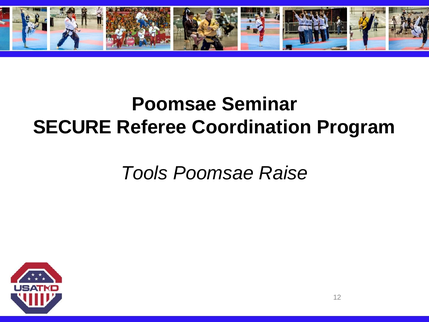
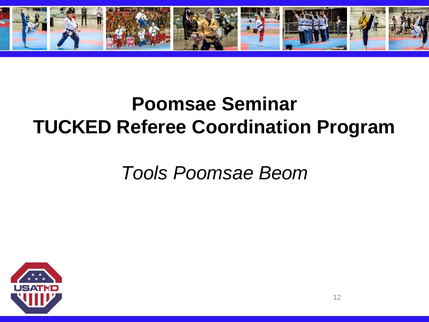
SECURE: SECURE -> TUCKED
Raise: Raise -> Beom
